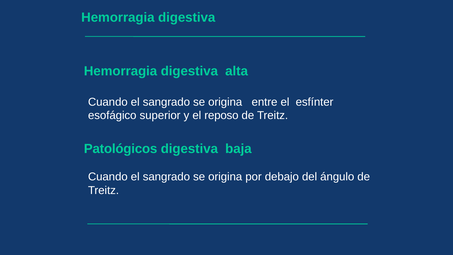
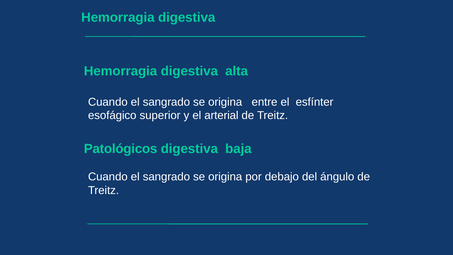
reposo: reposo -> arterial
